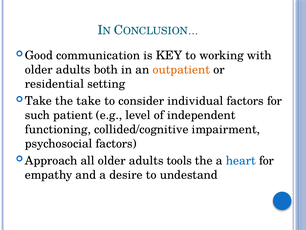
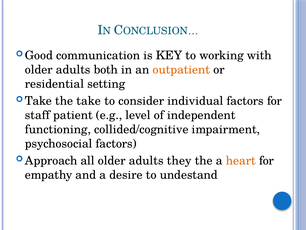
such: such -> staff
tools: tools -> they
heart colour: blue -> orange
